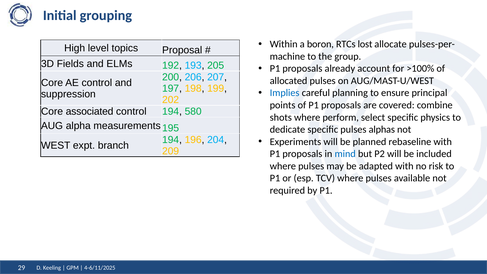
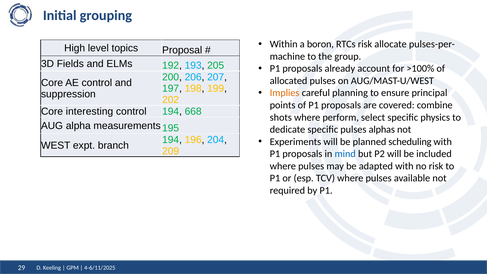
RTCs lost: lost -> risk
Implies colour: blue -> orange
associated: associated -> interesting
580: 580 -> 668
rebaseline: rebaseline -> scheduling
